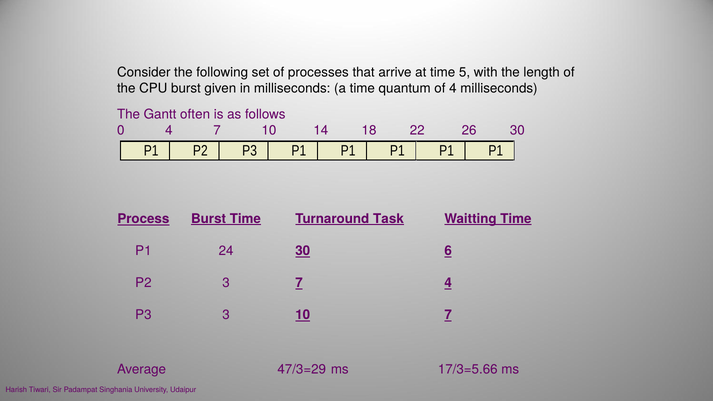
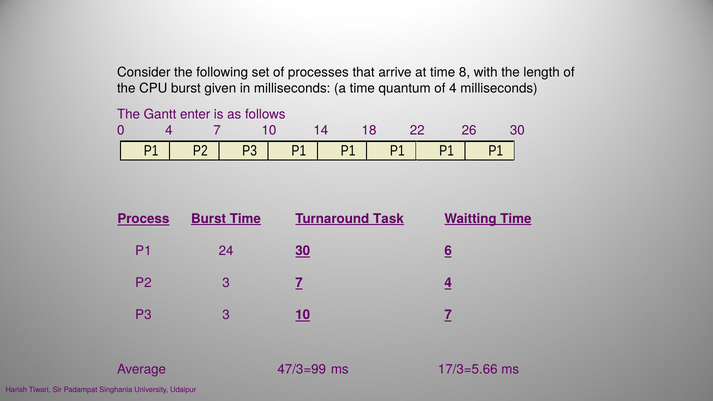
5: 5 -> 8
often: often -> enter
47/3=29: 47/3=29 -> 47/3=99
